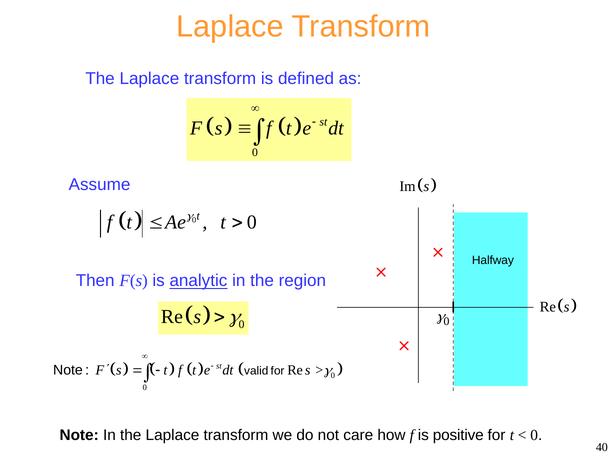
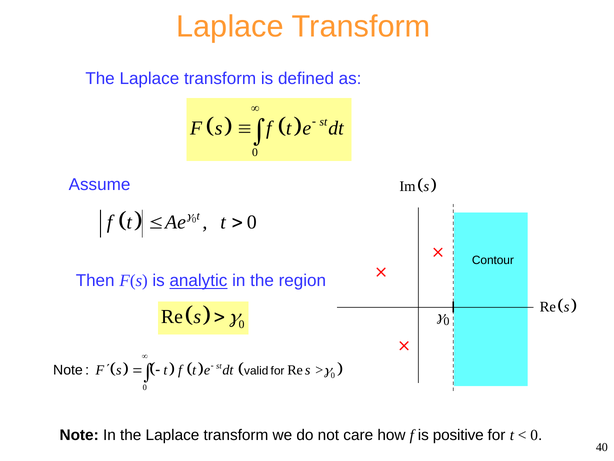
Halfway: Halfway -> Contour
